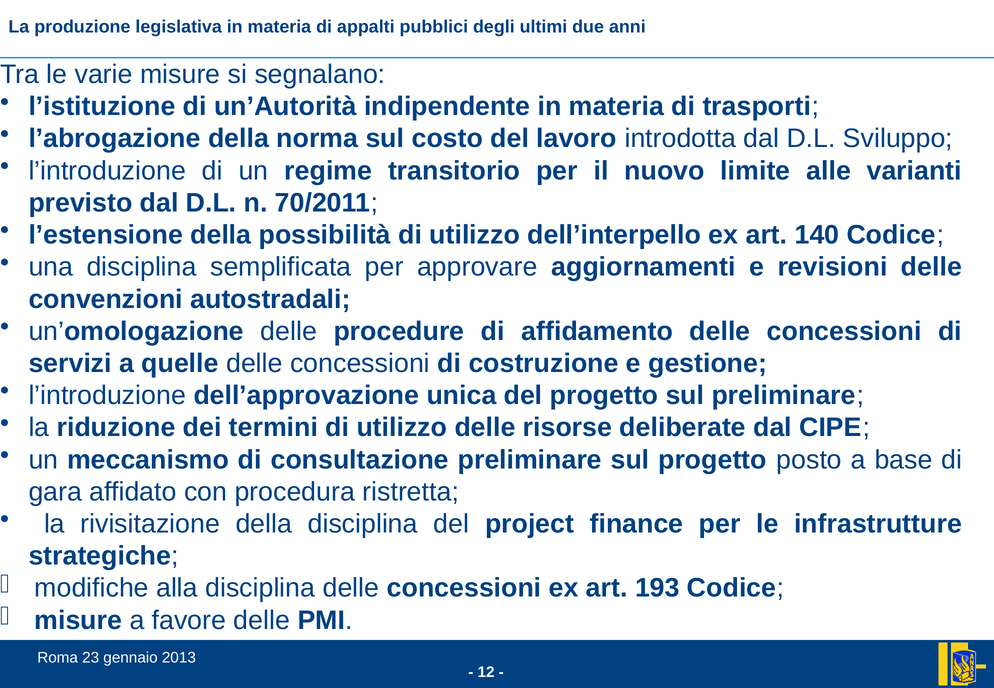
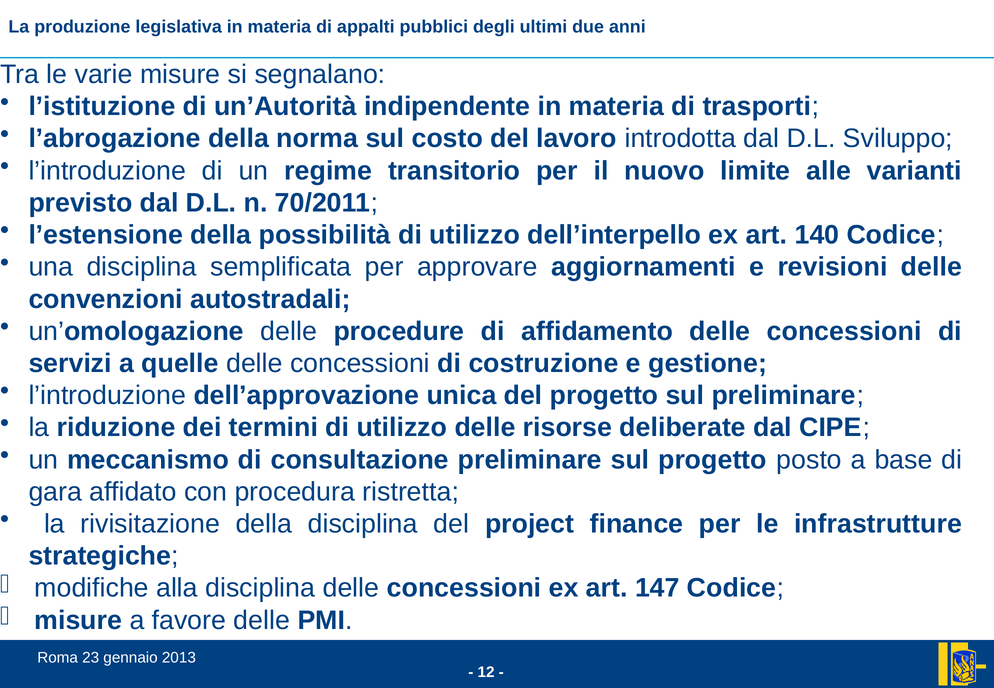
193: 193 -> 147
